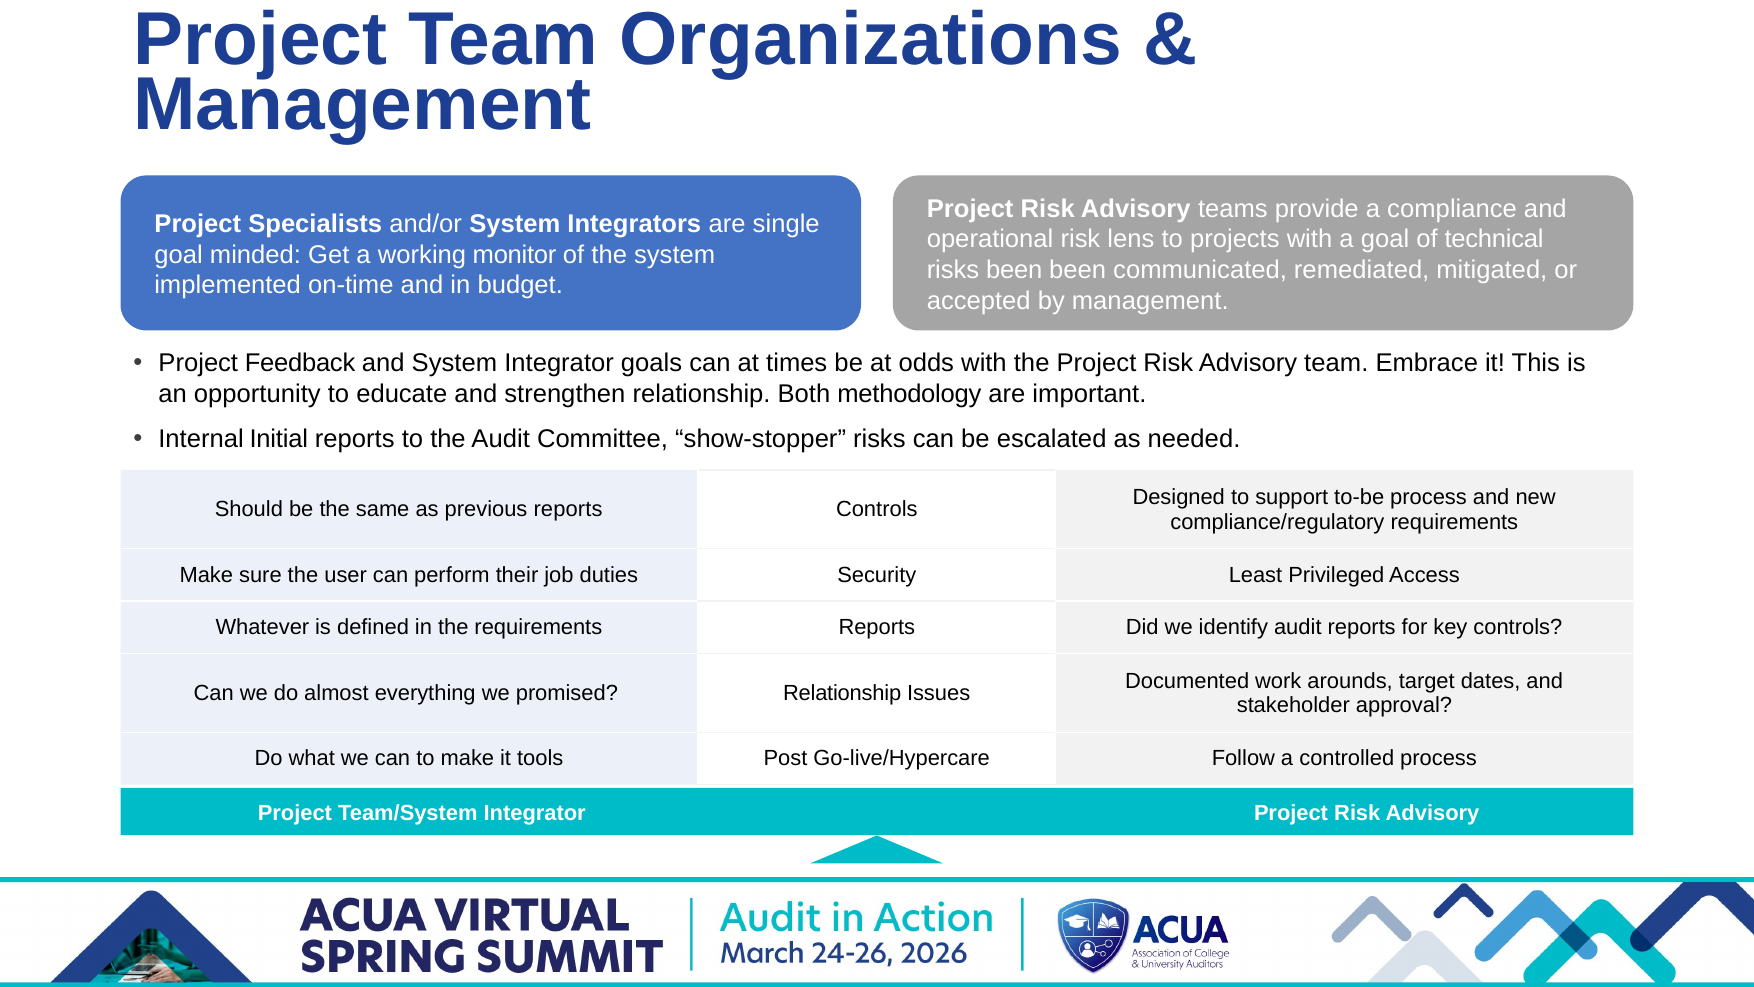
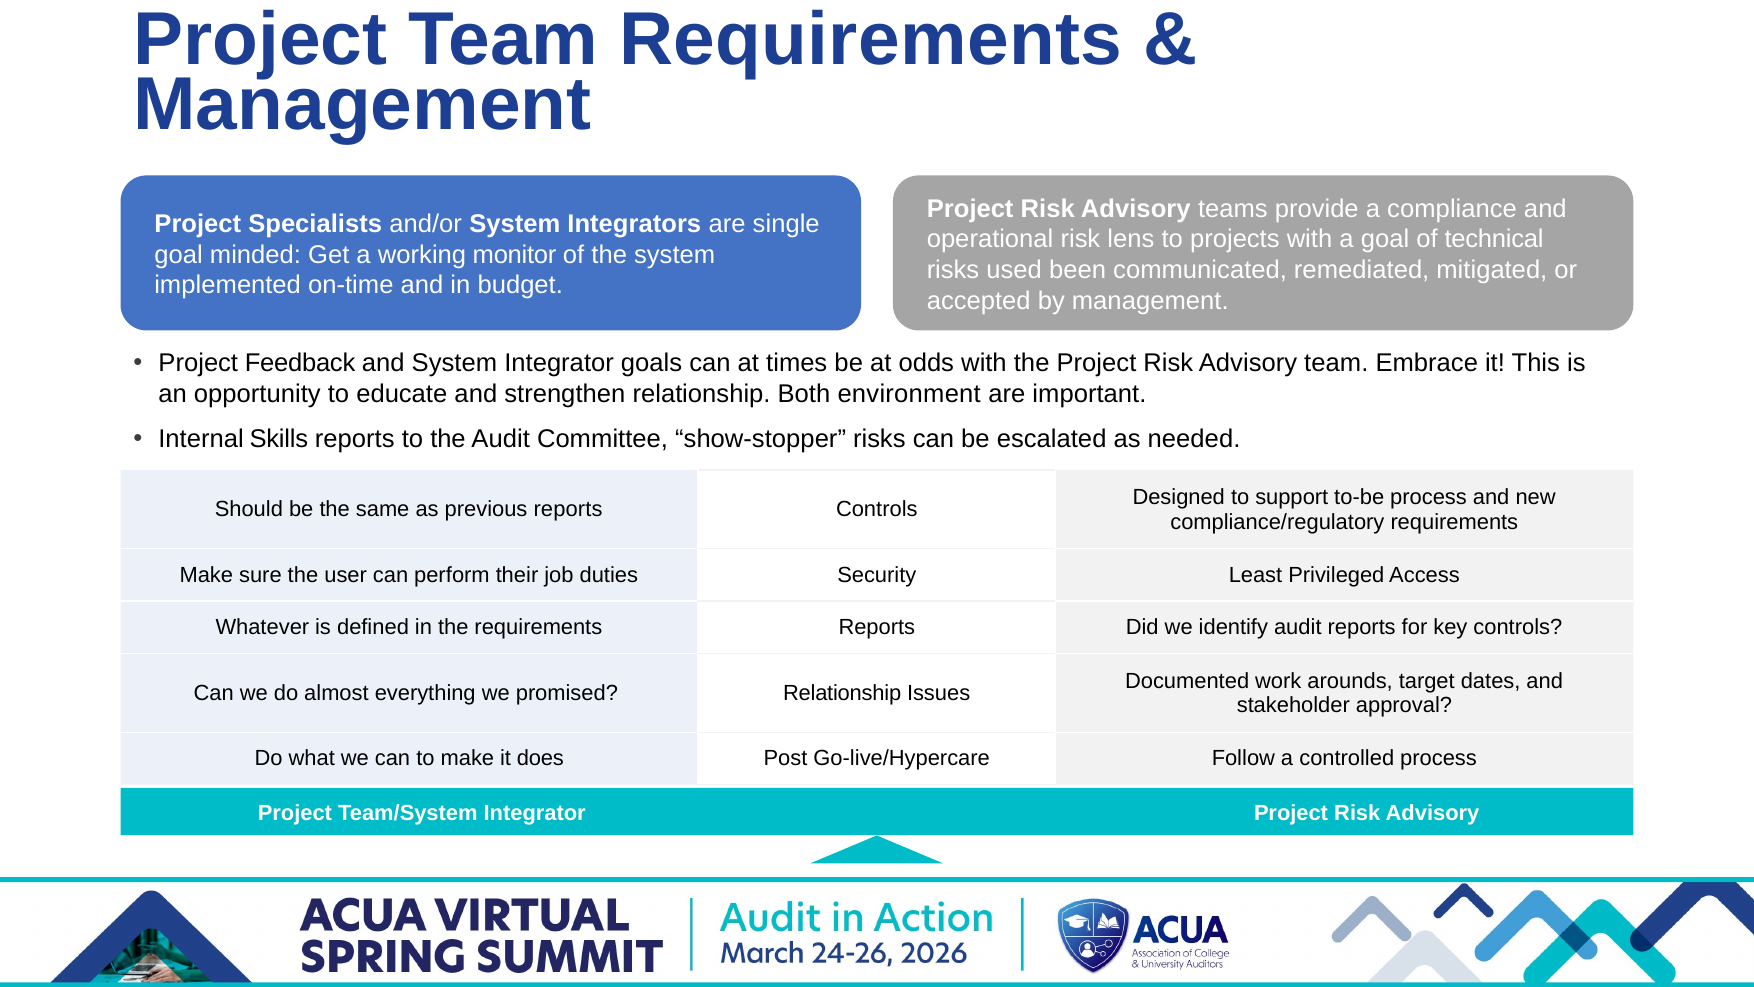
Team Organizations: Organizations -> Requirements
risks been: been -> used
methodology: methodology -> environment
Initial: Initial -> Skills
tools: tools -> does
